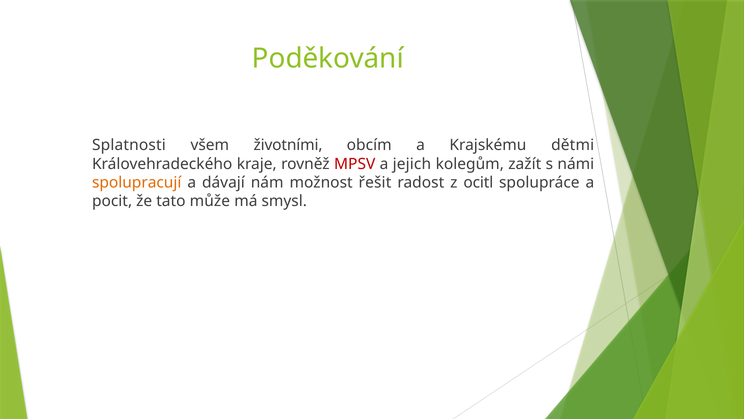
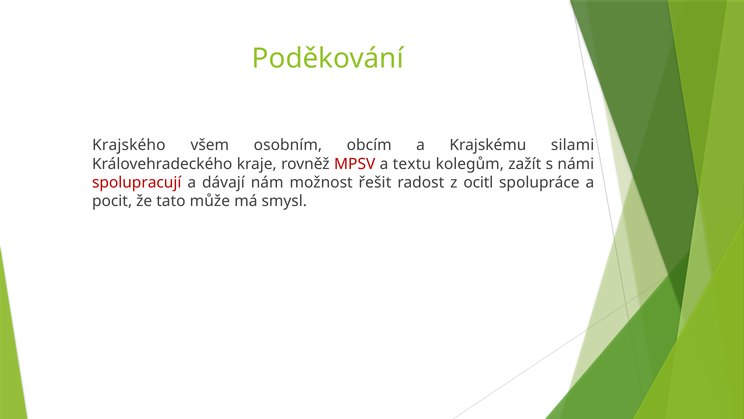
Splatnosti: Splatnosti -> Krajského
životními: životními -> osobním
dětmi: dětmi -> silami
jejich: jejich -> textu
spolupracují colour: orange -> red
